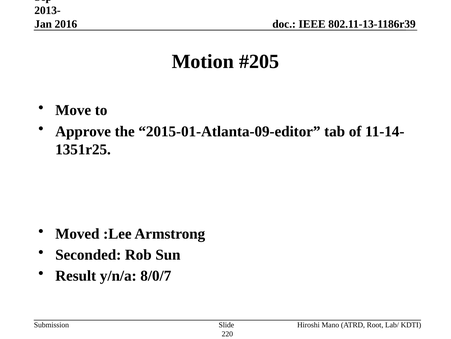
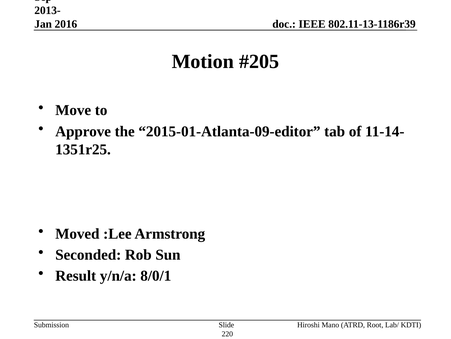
8/0/7: 8/0/7 -> 8/0/1
